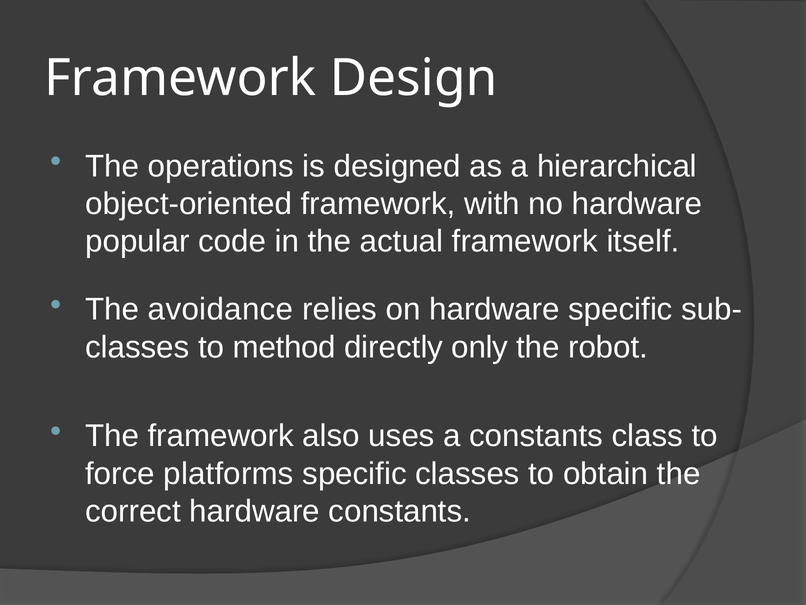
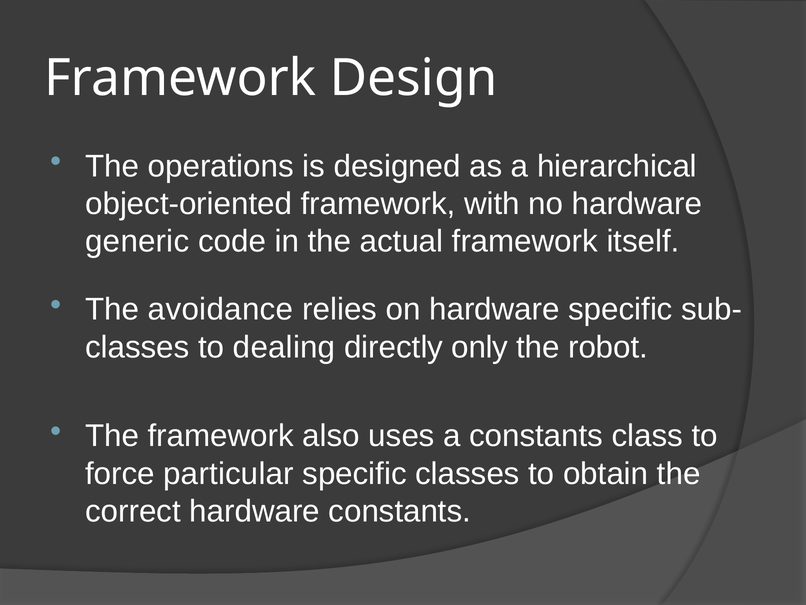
popular: popular -> generic
method: method -> dealing
platforms: platforms -> particular
